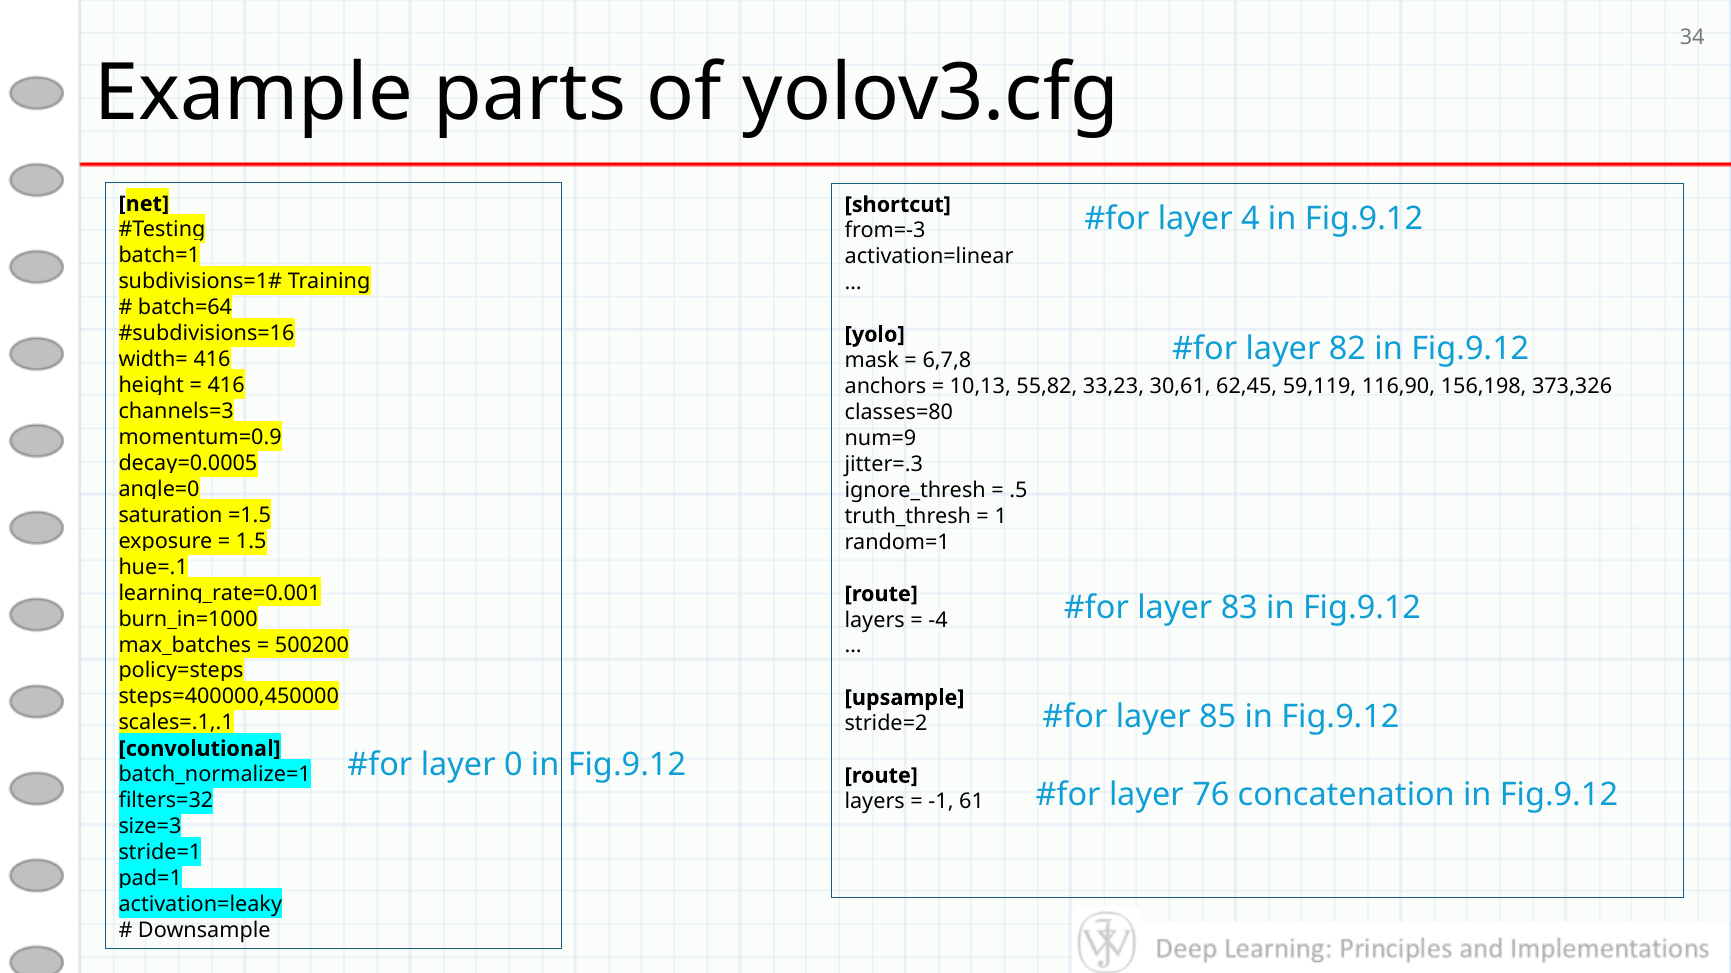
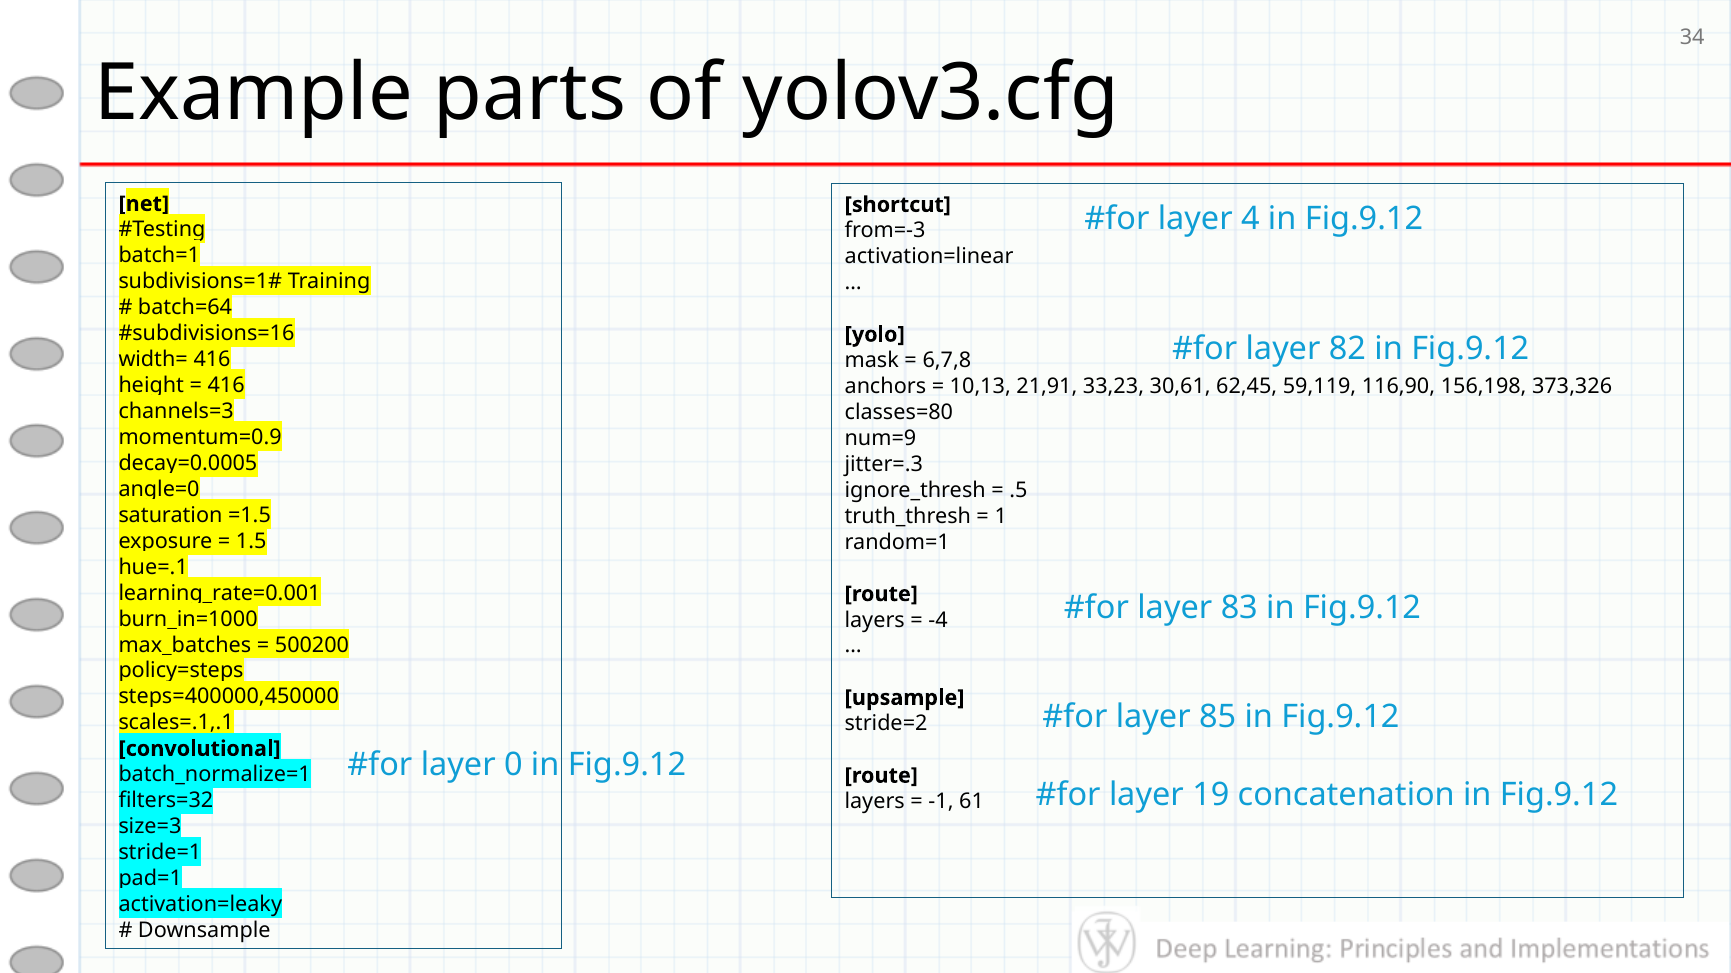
55,82: 55,82 -> 21,91
76: 76 -> 19
